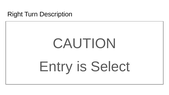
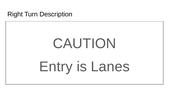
Select: Select -> Lanes
